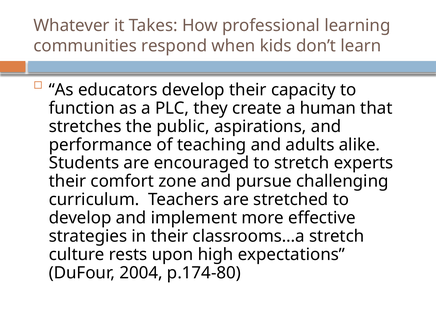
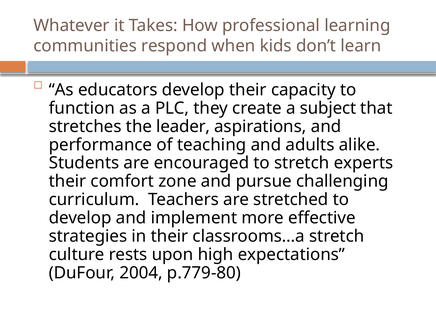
human: human -> subject
public: public -> leader
p.174-80: p.174-80 -> p.779-80
